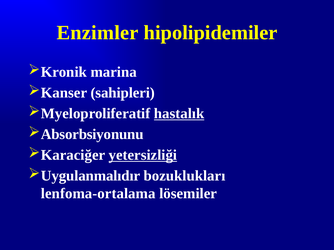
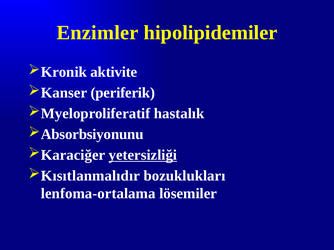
marina: marina -> aktivite
sahipleri: sahipleri -> periferik
hastalık underline: present -> none
Uygulanmalıdır: Uygulanmalıdır -> Kısıtlanmalıdır
